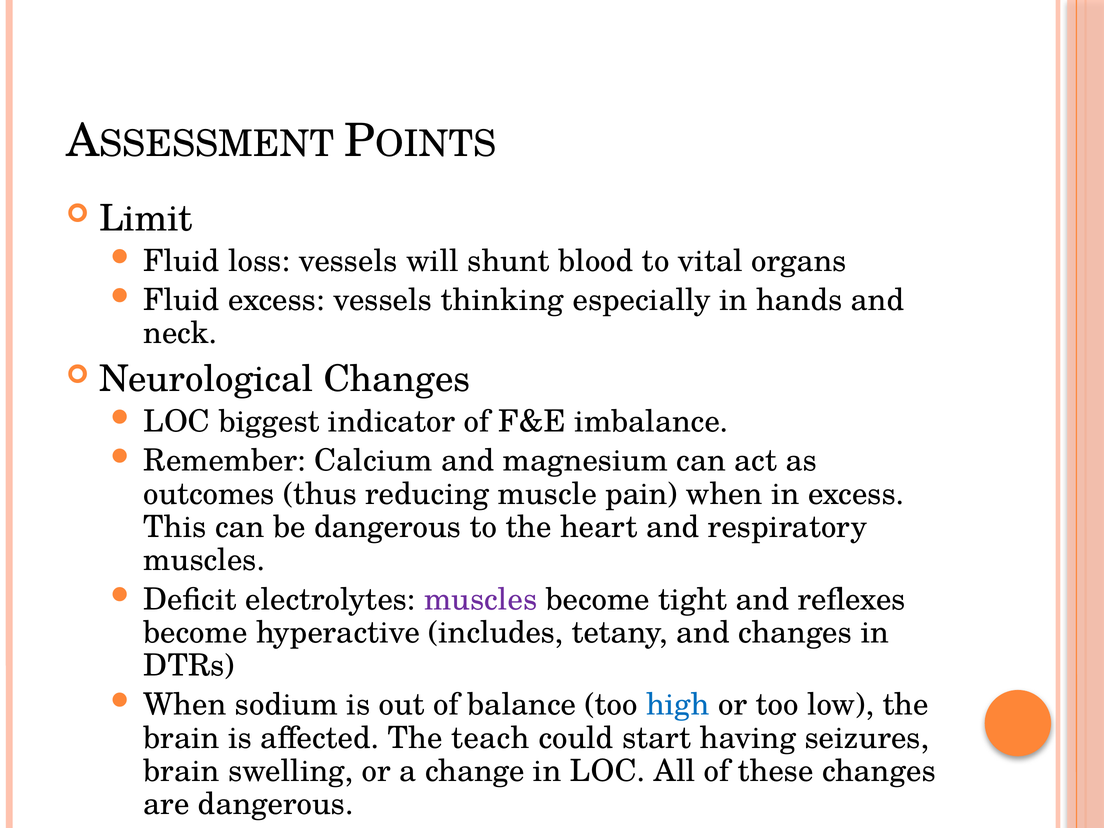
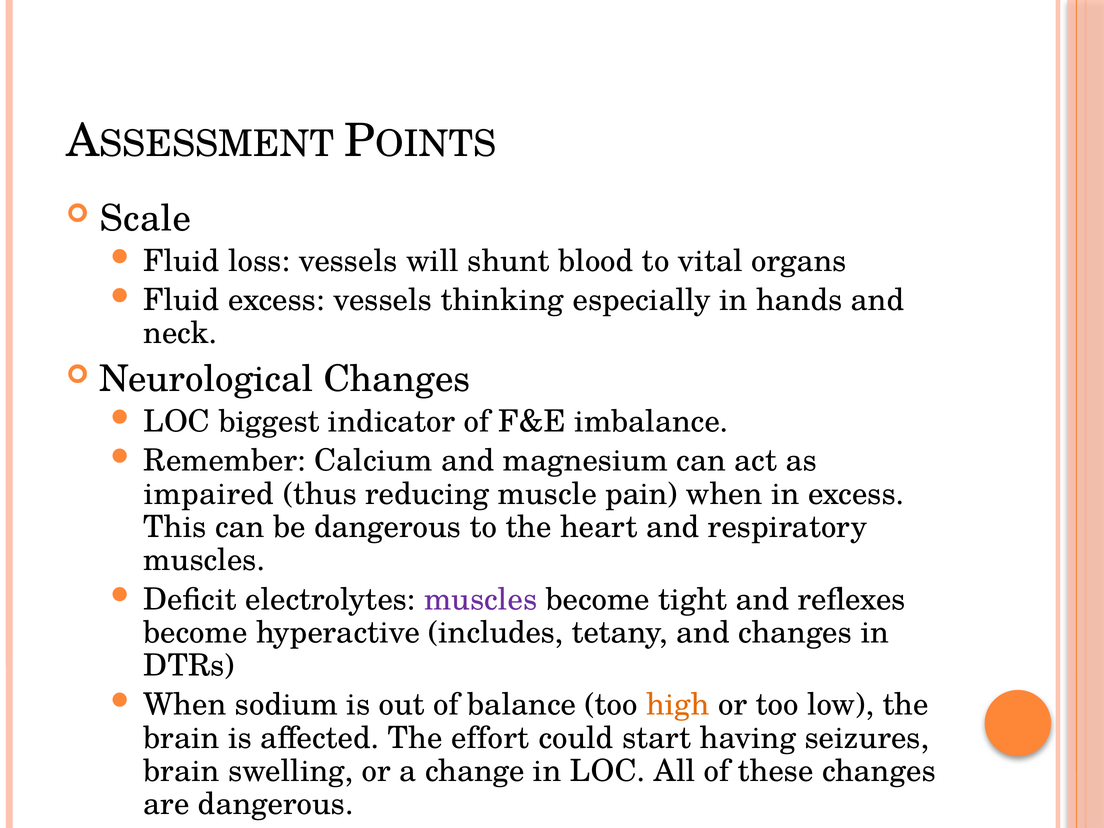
Limit: Limit -> Scale
outcomes: outcomes -> impaired
high colour: blue -> orange
teach: teach -> effort
